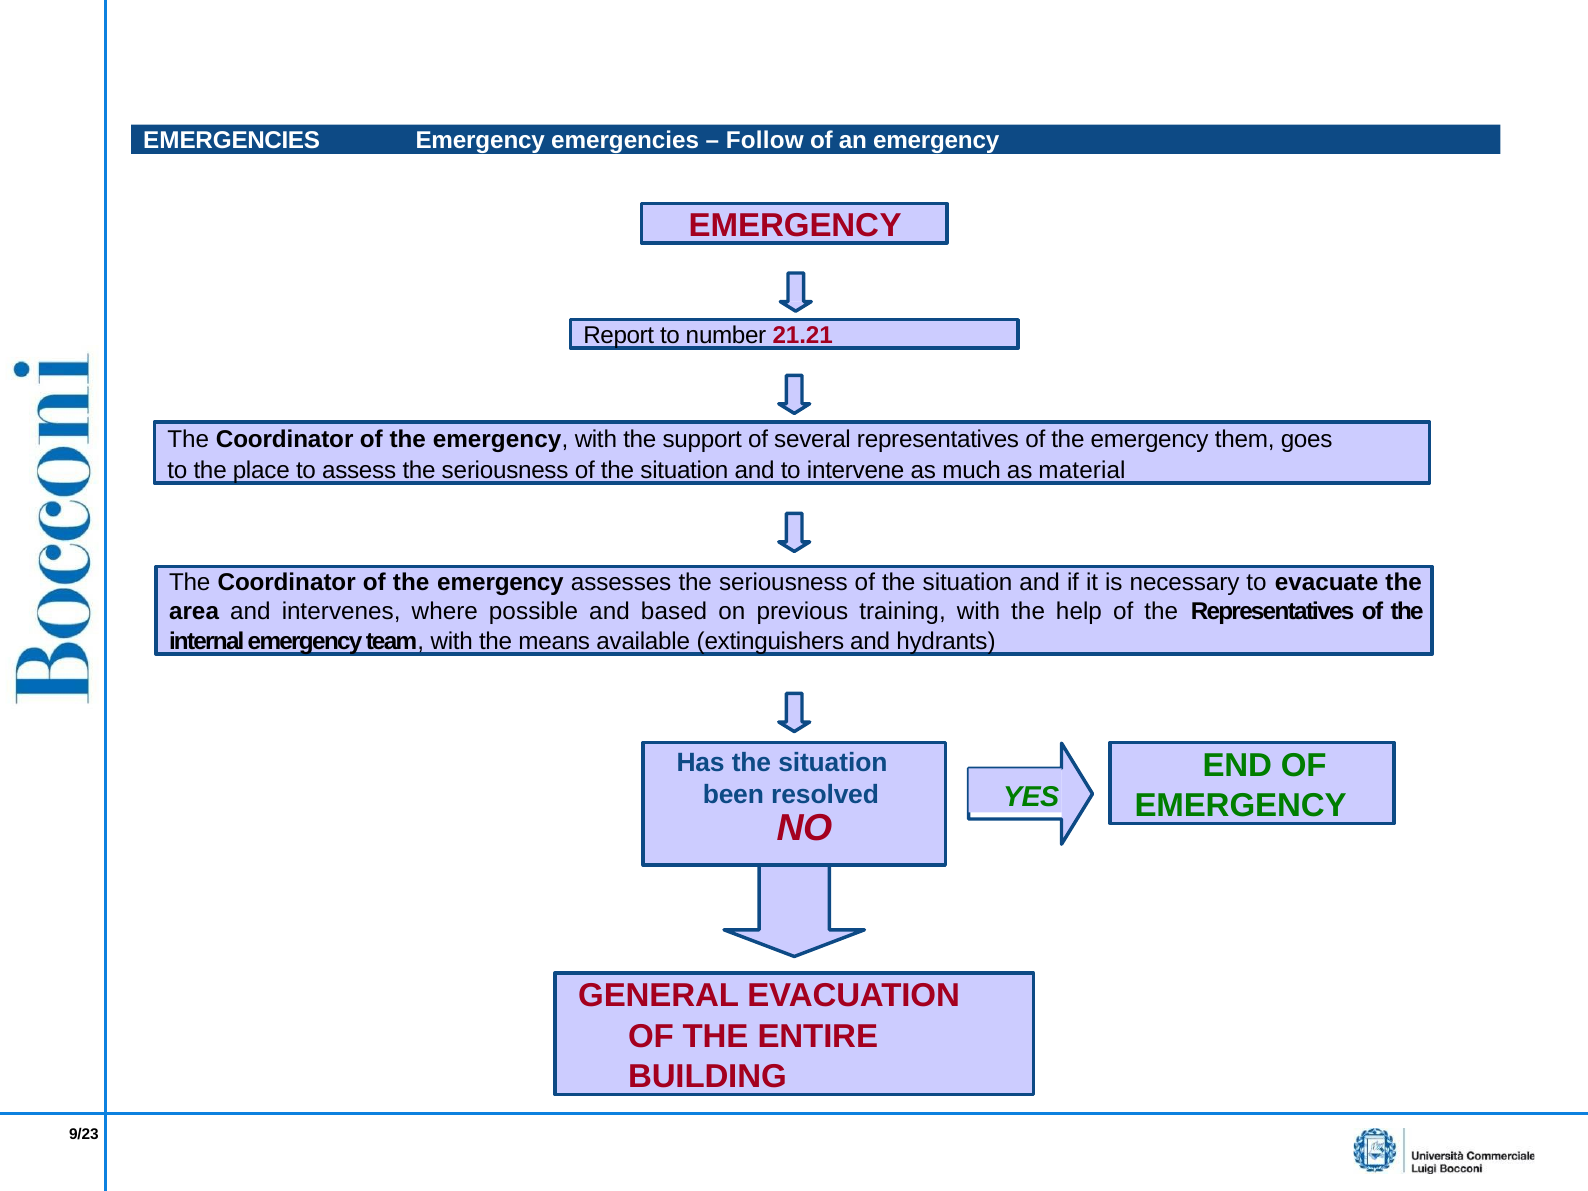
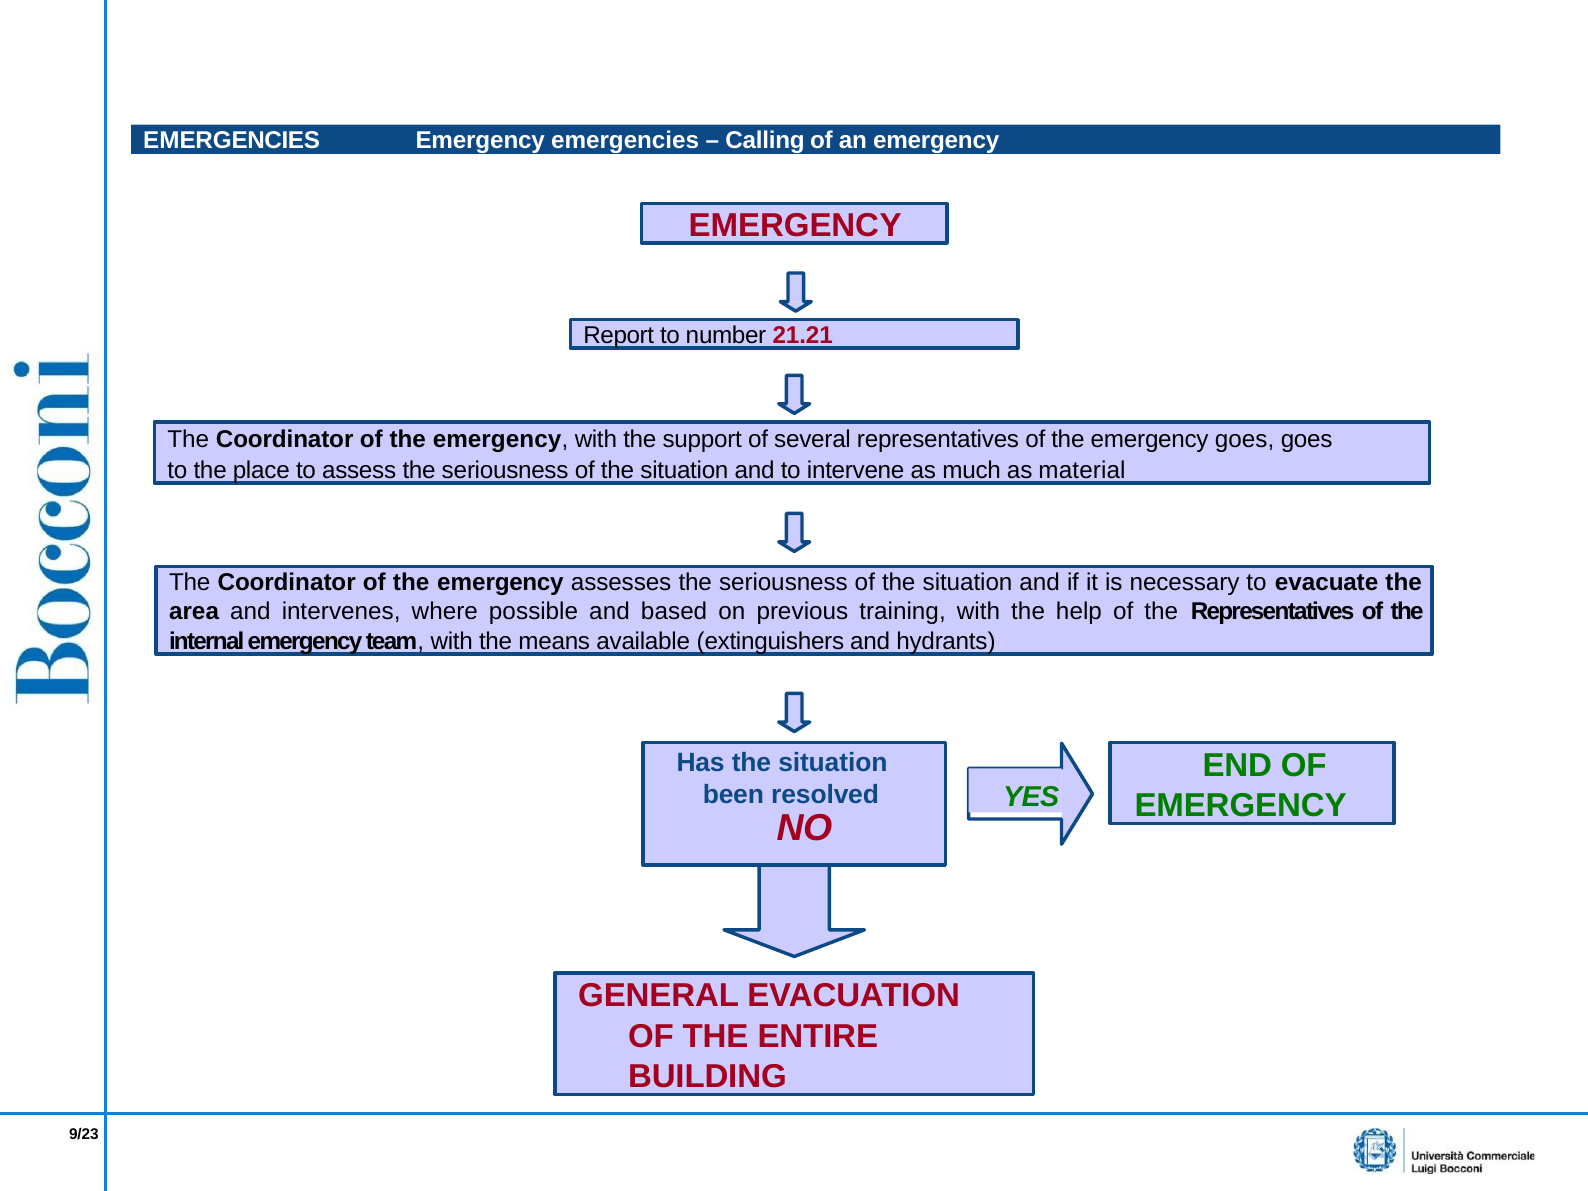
Follow: Follow -> Calling
emergency them: them -> goes
